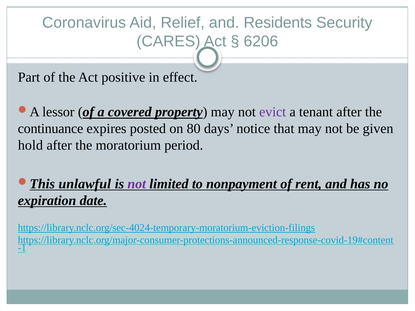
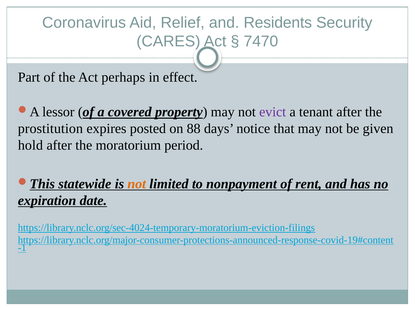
6206: 6206 -> 7470
positive: positive -> perhaps
continuance: continuance -> prostitution
80: 80 -> 88
unlawful: unlawful -> statewide
not at (137, 184) colour: purple -> orange
